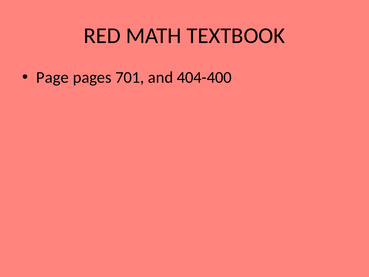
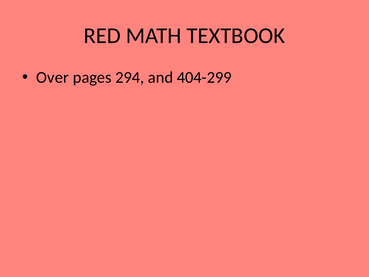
Page: Page -> Over
701: 701 -> 294
404-400: 404-400 -> 404-299
